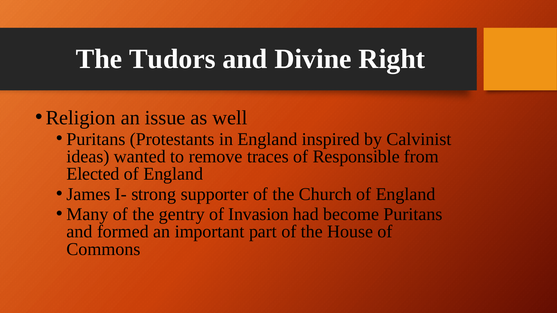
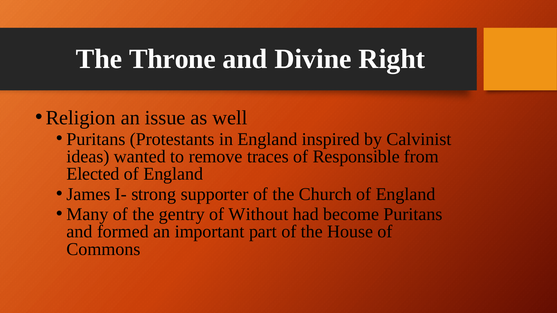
Tudors: Tudors -> Throne
Invasion: Invasion -> Without
